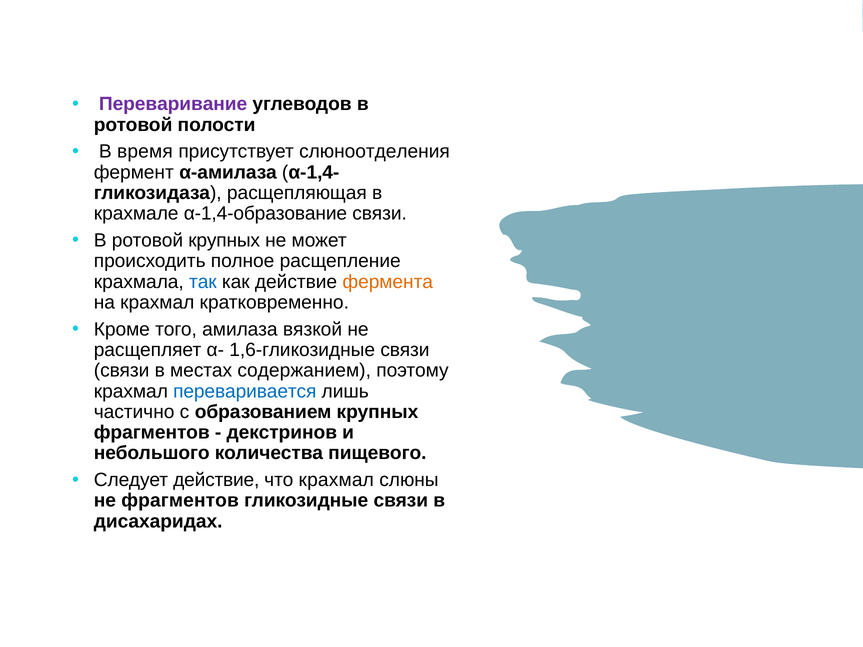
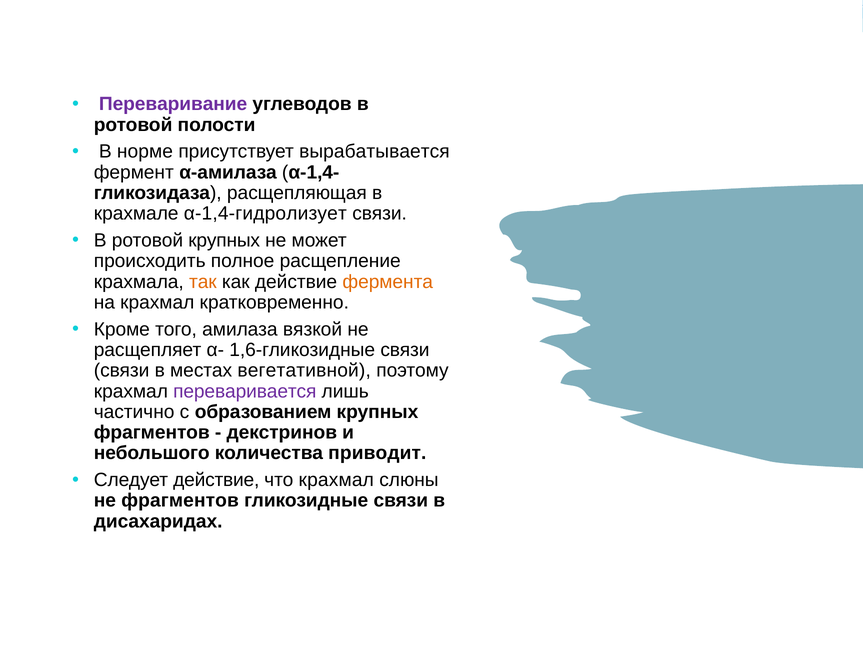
время: время -> норме
слюноотделения: слюноотделения -> вырабатывается
α-1,4-образование: α-1,4-образование -> α-1,4-гидролизует
так colour: blue -> orange
содержанием: содержанием -> вегетативной
переваривается colour: blue -> purple
пищевого: пищевого -> приводит
